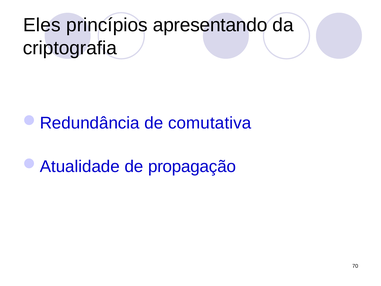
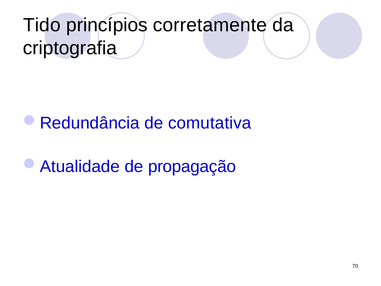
Eles: Eles -> Tido
apresentando: apresentando -> corretamente
